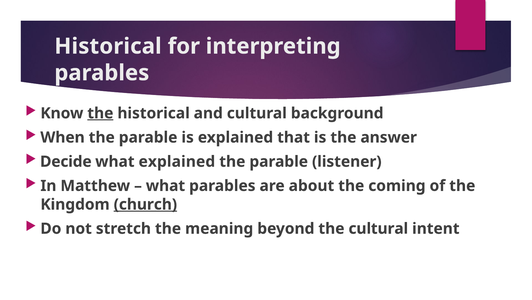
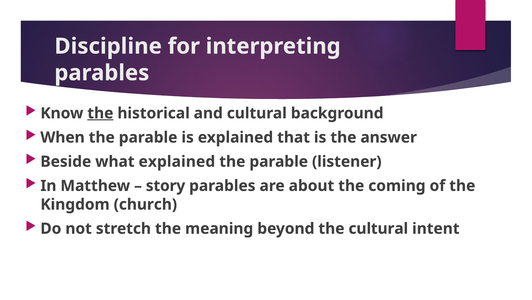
Historical at (108, 46): Historical -> Discipline
Decide: Decide -> Beside
what at (165, 185): what -> story
church underline: present -> none
